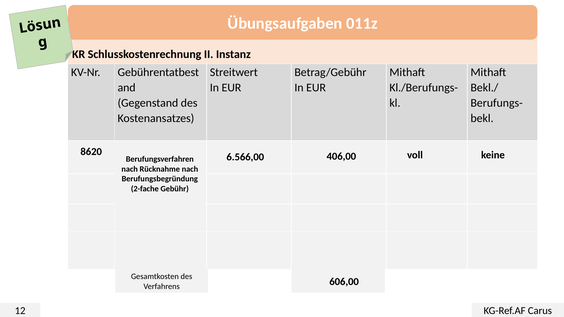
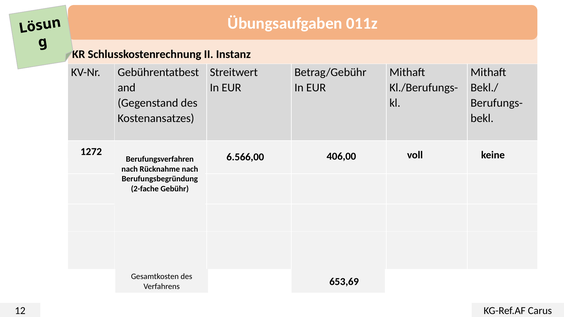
8620: 8620 -> 1272
606,00: 606,00 -> 653,69
